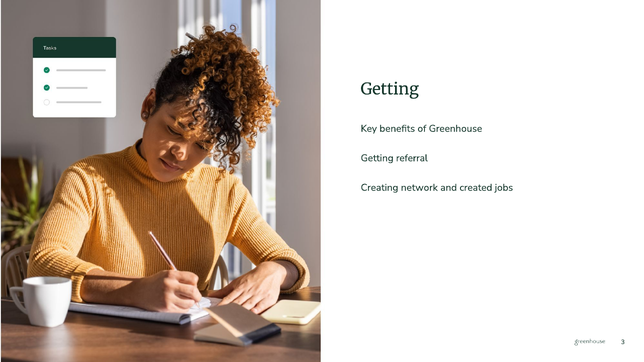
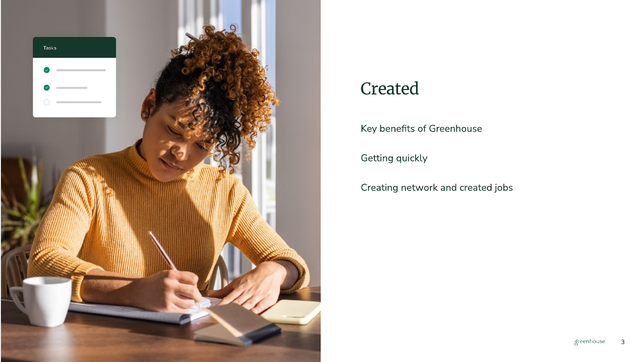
Getting at (390, 89): Getting -> Created
referral: referral -> quickly
